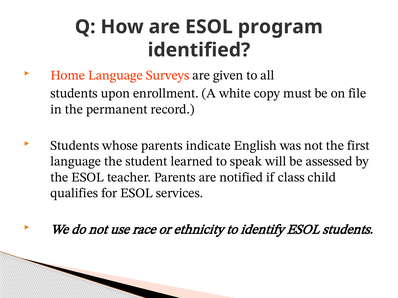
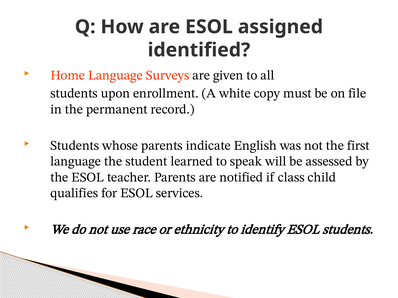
program: program -> assigned
